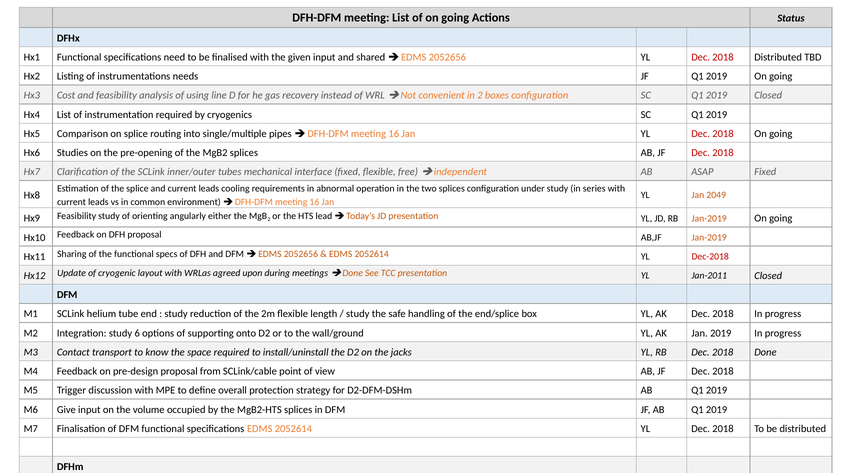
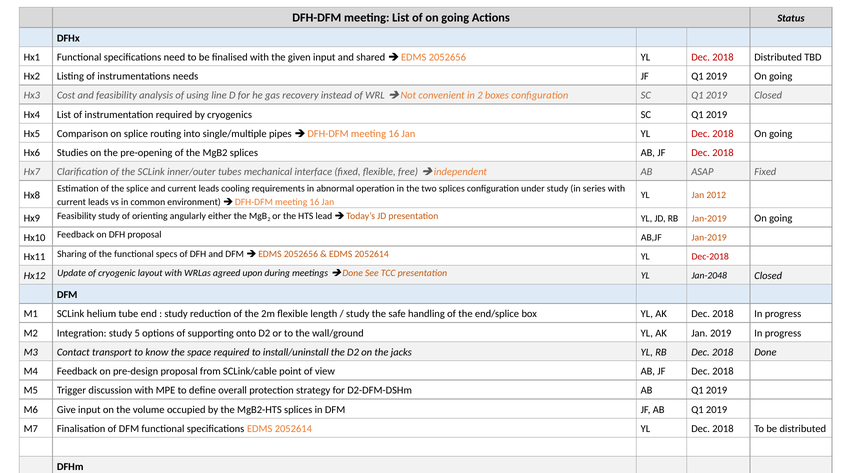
2049: 2049 -> 2012
Jan-2011: Jan-2011 -> Jan-2048
6: 6 -> 5
